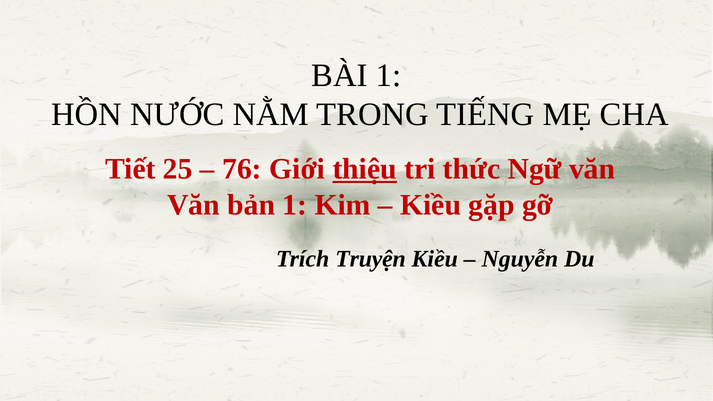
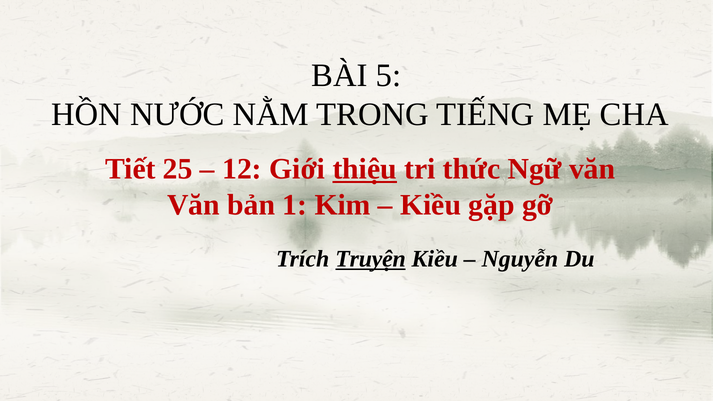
BÀI 1: 1 -> 5
76: 76 -> 12
Truyện underline: none -> present
